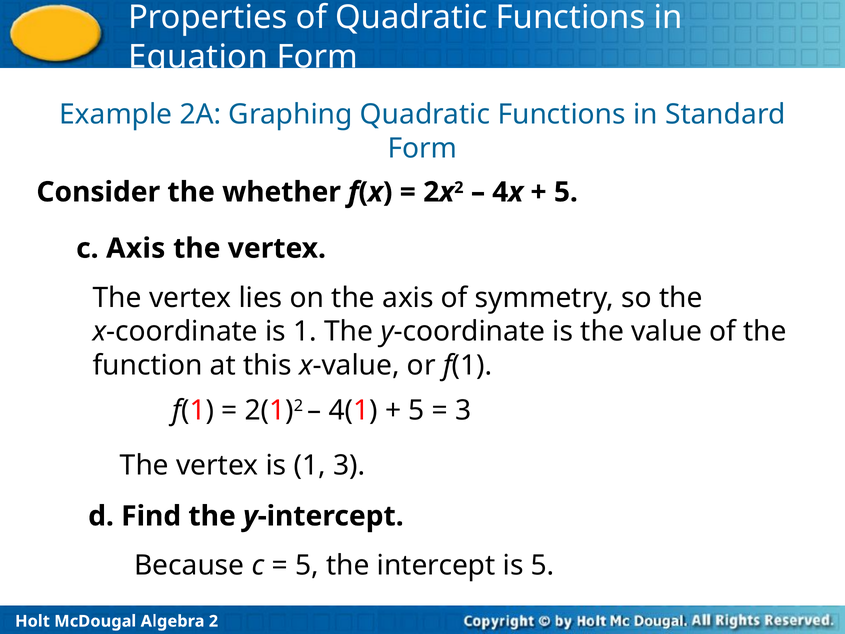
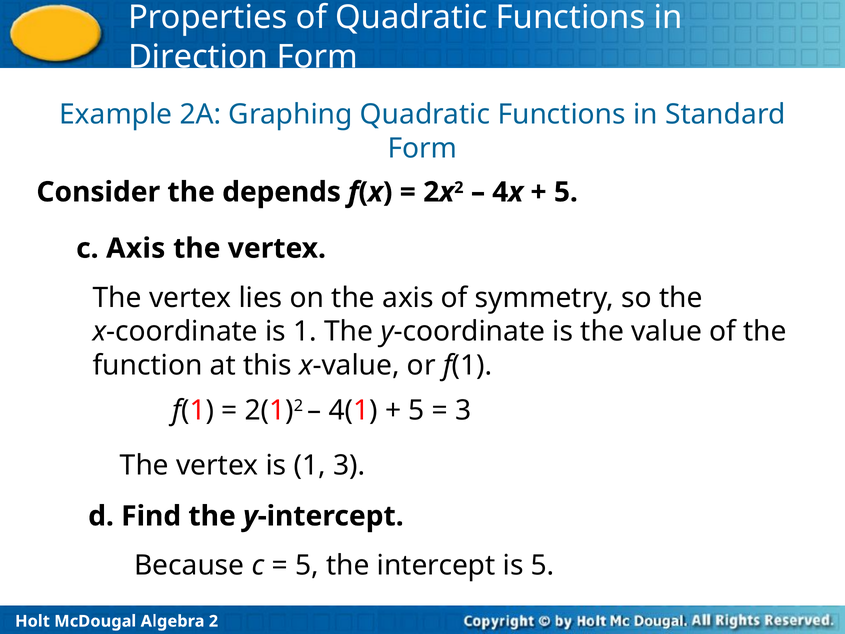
Equation: Equation -> Direction
whether: whether -> depends
